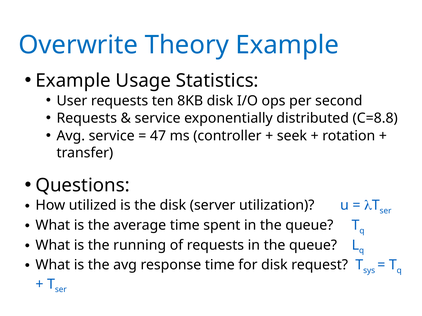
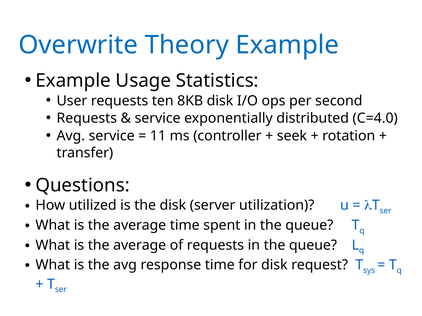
C=8.8: C=8.8 -> C=4.0
47: 47 -> 11
running at (140, 245): running -> average
